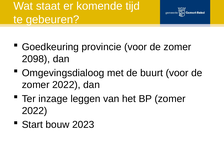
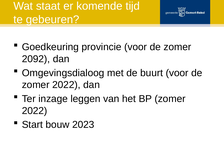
2098: 2098 -> 2092
